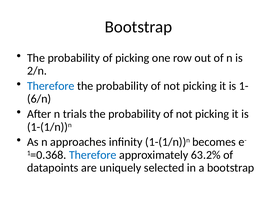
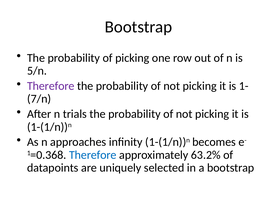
2/n: 2/n -> 5/n
Therefore at (51, 86) colour: blue -> purple
6/n: 6/n -> 7/n
